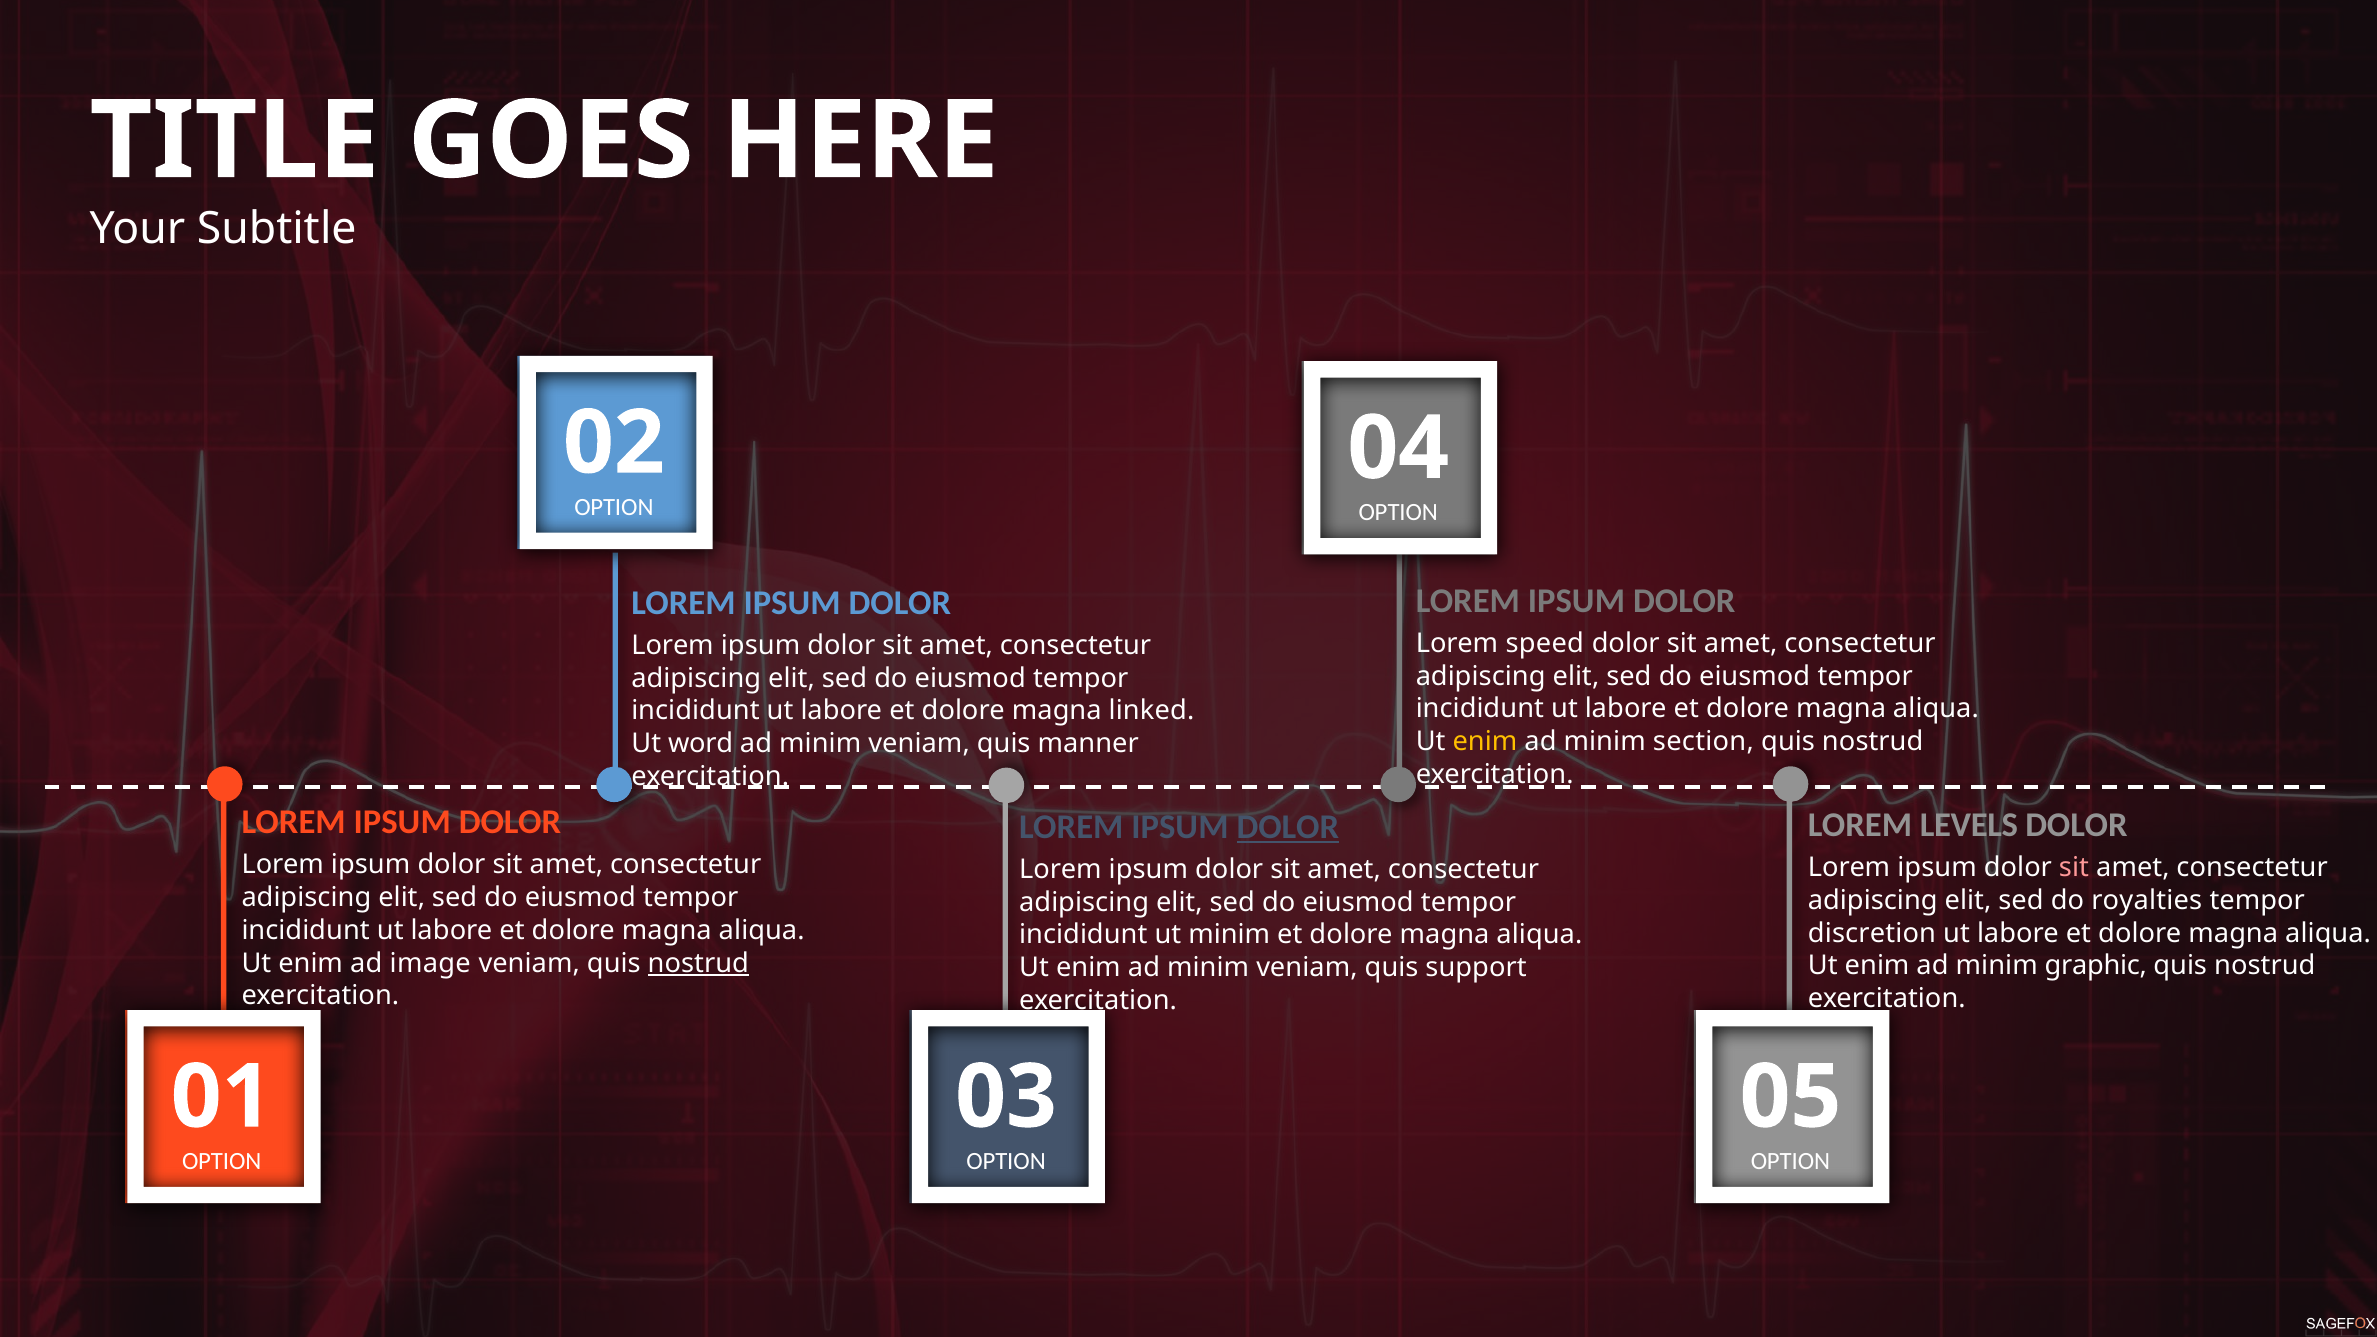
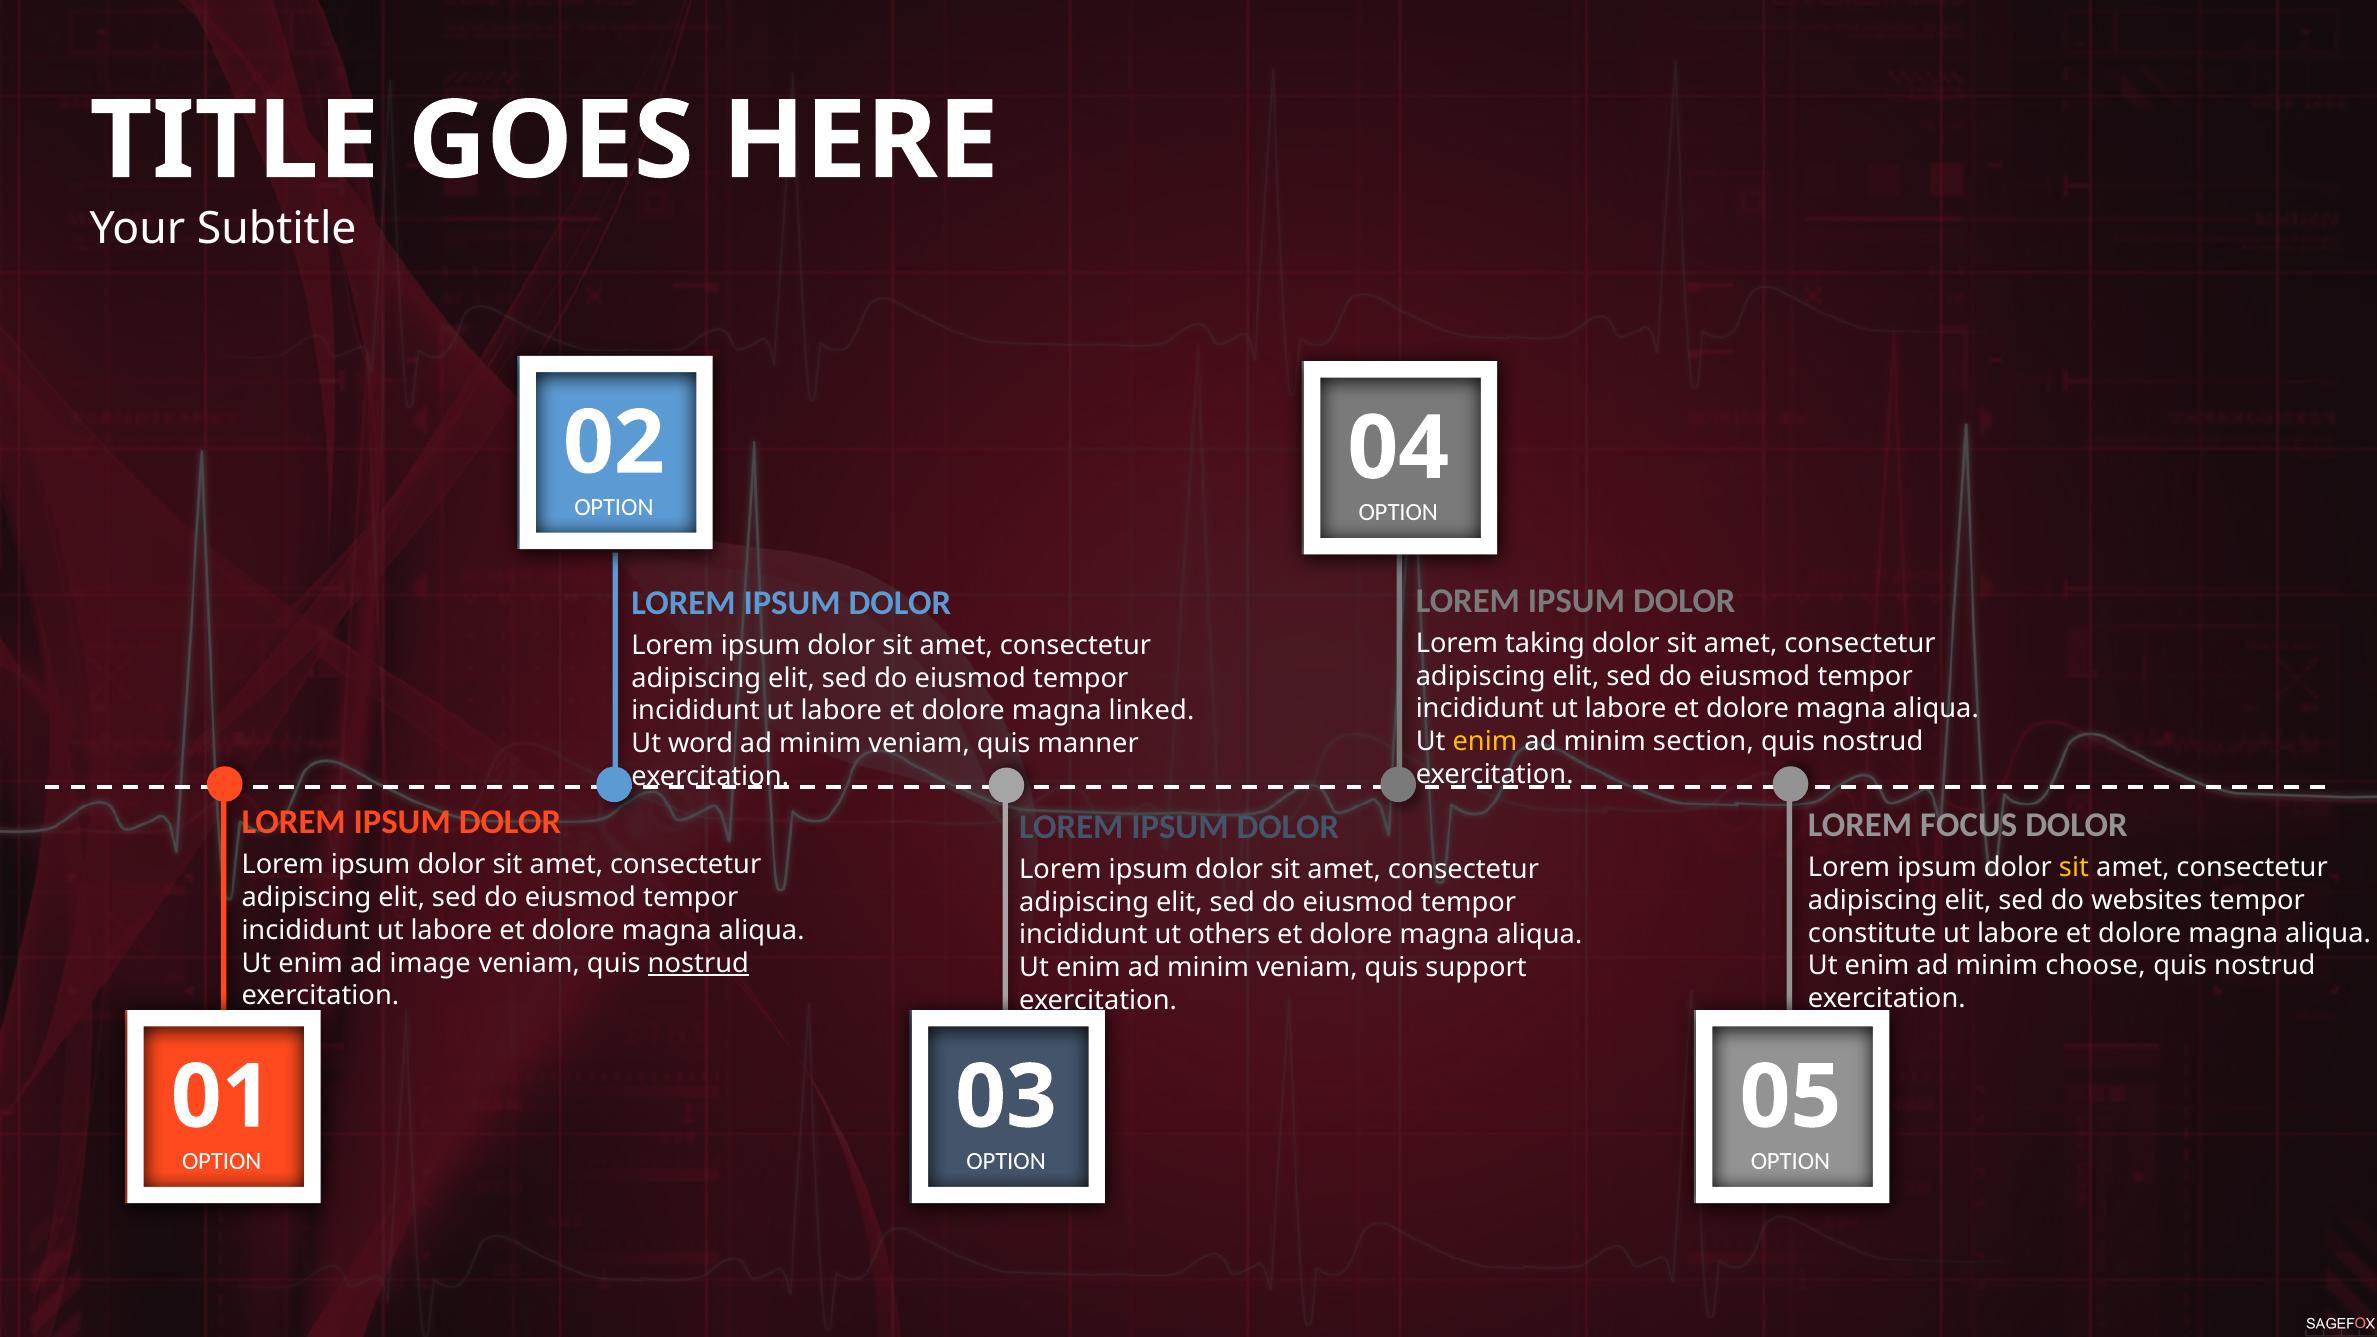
speed: speed -> taking
LEVELS: LEVELS -> FOCUS
DOLOR at (1288, 827) underline: present -> none
sit at (2074, 868) colour: pink -> yellow
royalties: royalties -> websites
discretion: discretion -> constitute
ut minim: minim -> others
graphic: graphic -> choose
